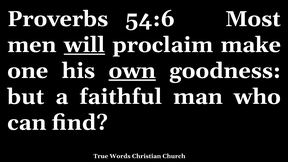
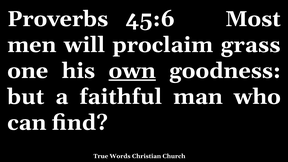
54:6: 54:6 -> 45:6
will underline: present -> none
make: make -> grass
